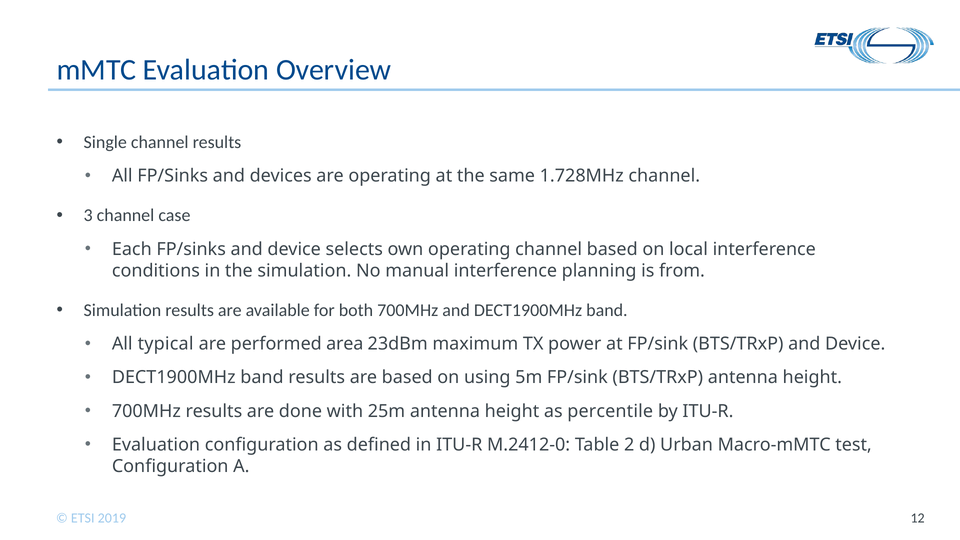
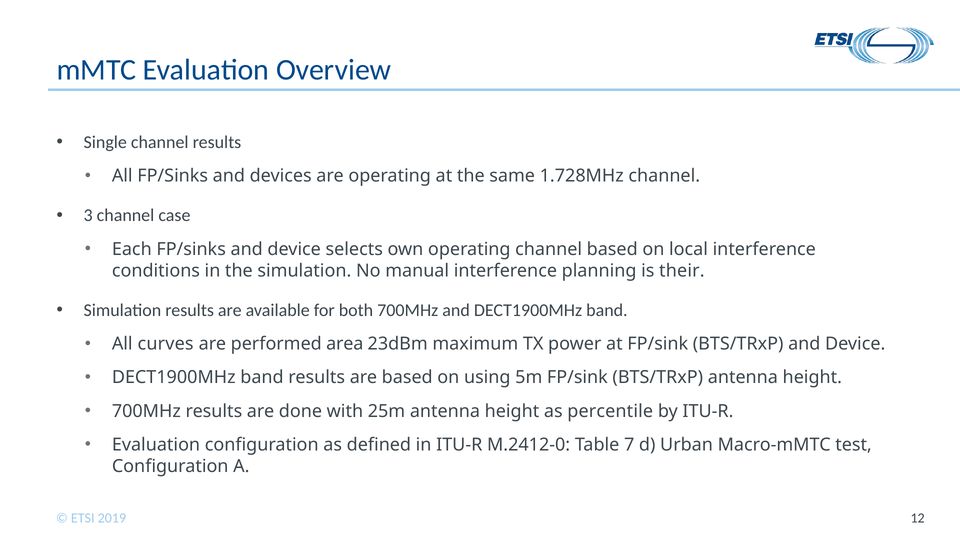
from: from -> their
typical: typical -> curves
2: 2 -> 7
